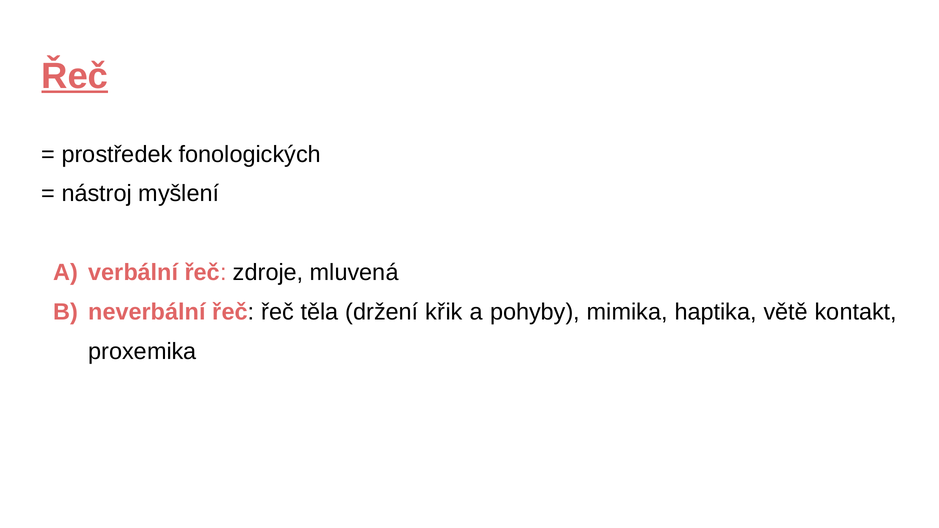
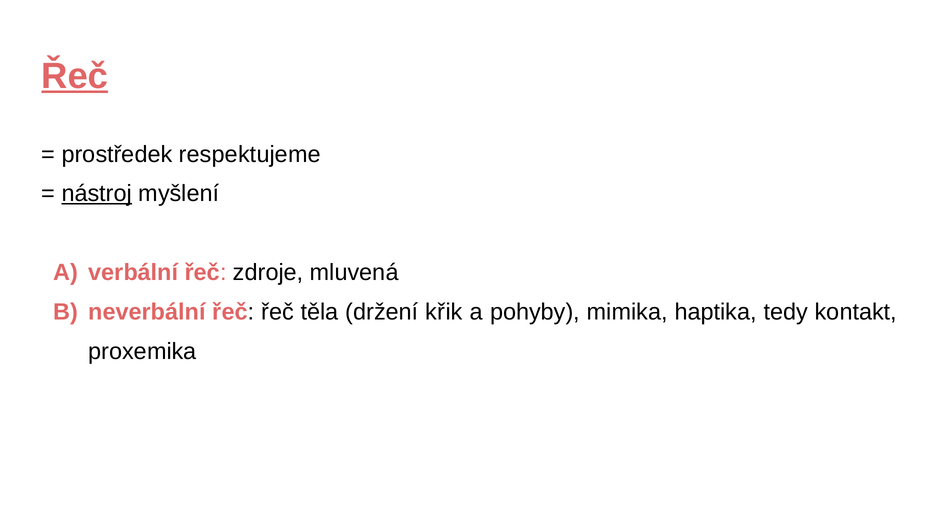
fonologických: fonologických -> respektujeme
nástroj underline: none -> present
větě: větě -> tedy
